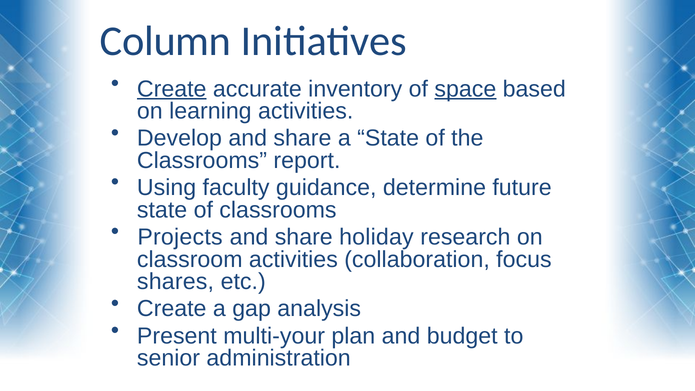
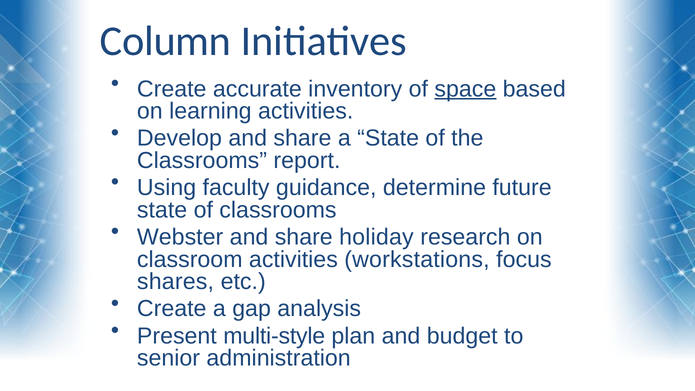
Create at (172, 89) underline: present -> none
Projects: Projects -> Webster
collaboration: collaboration -> workstations
multi-your: multi-your -> multi-style
